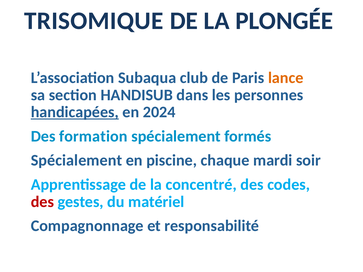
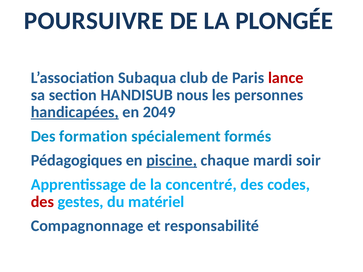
TRISOMIQUE: TRISOMIQUE -> POURSUIVRE
lance colour: orange -> red
dans: dans -> nous
2024: 2024 -> 2049
Spécialement at (76, 161): Spécialement -> Pédagogiques
piscine underline: none -> present
